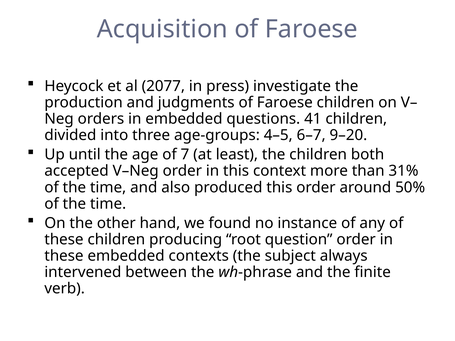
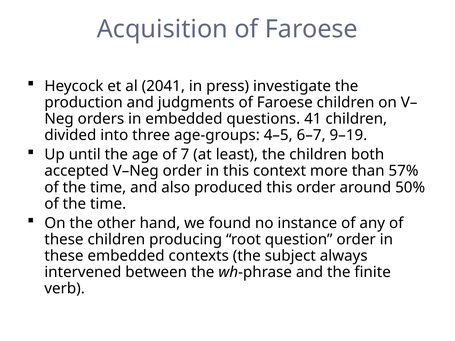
2077: 2077 -> 2041
9–20: 9–20 -> 9–19
31%: 31% -> 57%
